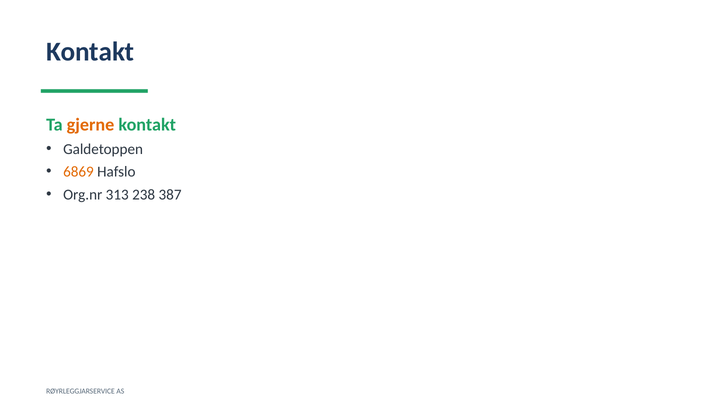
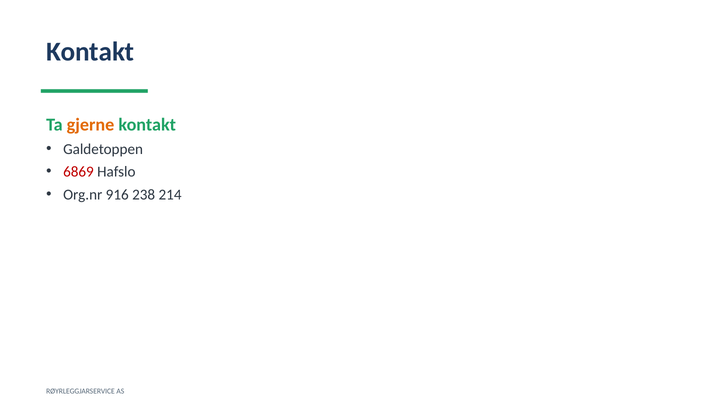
6869 colour: orange -> red
313: 313 -> 916
387: 387 -> 214
